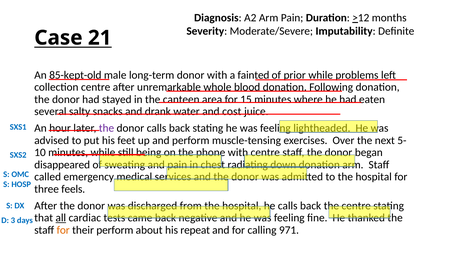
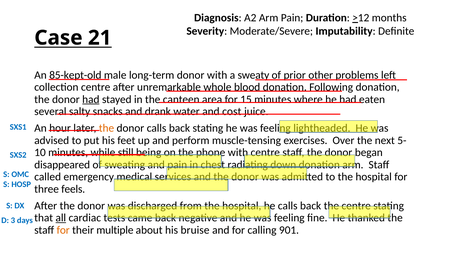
fainted: fainted -> sweaty
prior while: while -> other
had at (91, 99) underline: none -> present
the at (106, 128) colour: purple -> orange
their perform: perform -> multiple
repeat: repeat -> bruise
971: 971 -> 901
